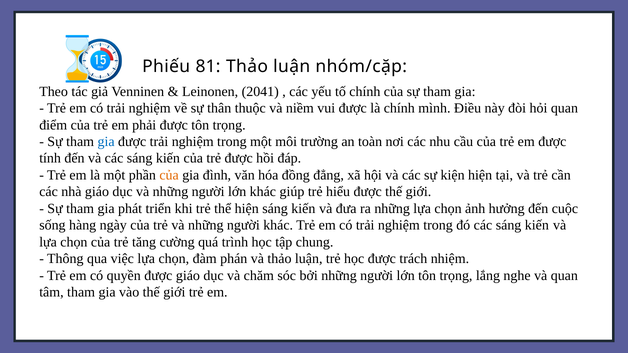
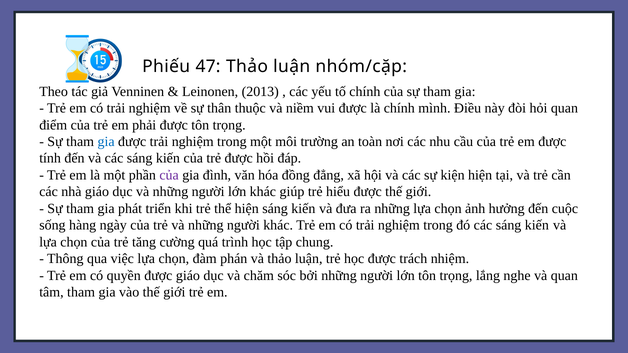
81: 81 -> 47
2041: 2041 -> 2013
của at (169, 175) colour: orange -> purple
